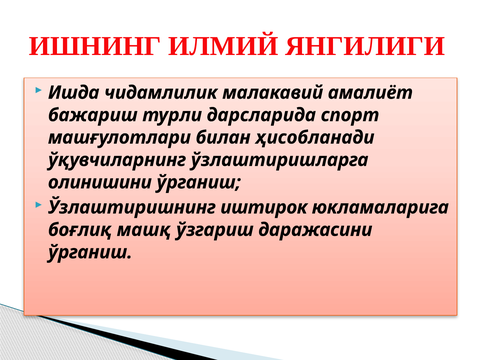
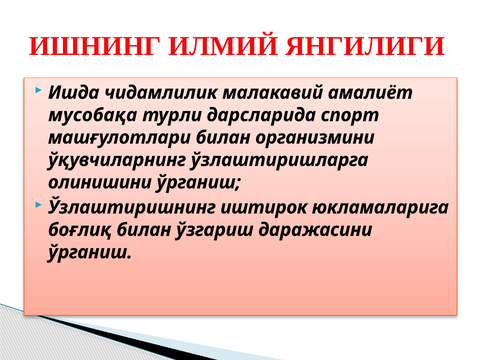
бажариш: бажариш -> мусобақа
ҳисобланади: ҳисобланади -> организмини
боғлиқ машқ: машқ -> билан
